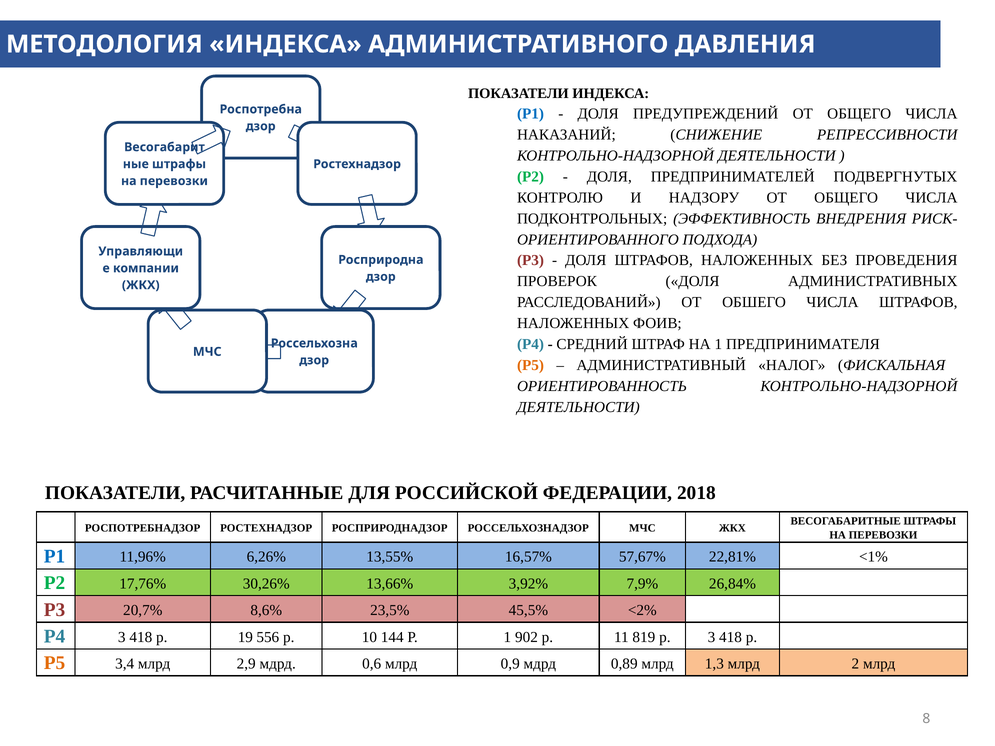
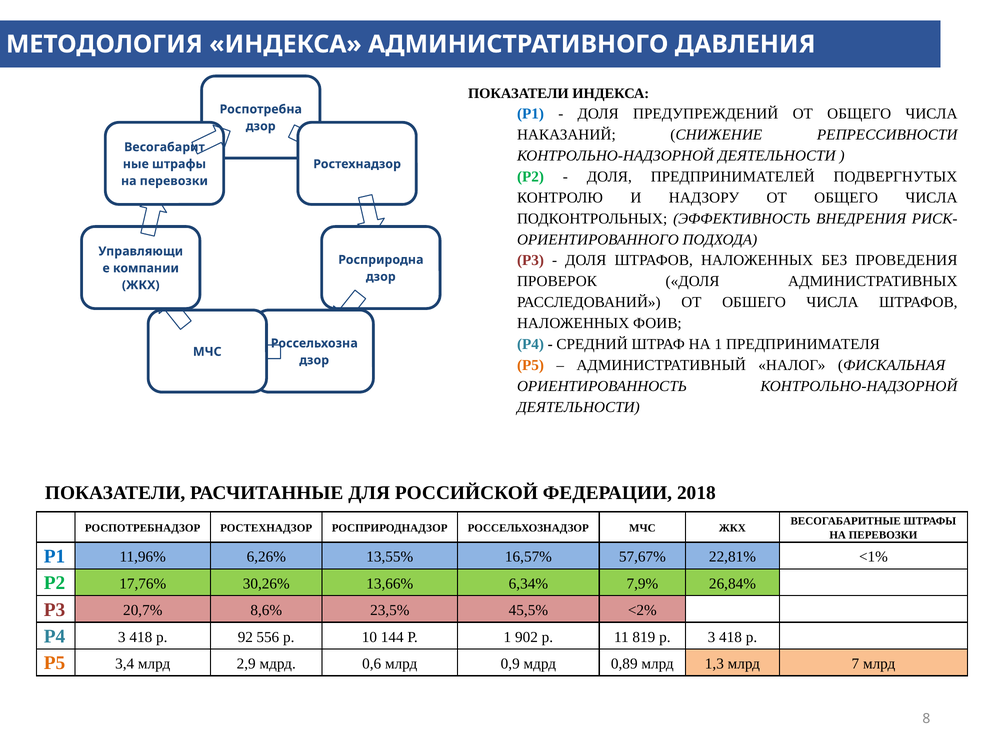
3,92%: 3,92% -> 6,34%
19: 19 -> 92
2: 2 -> 7
